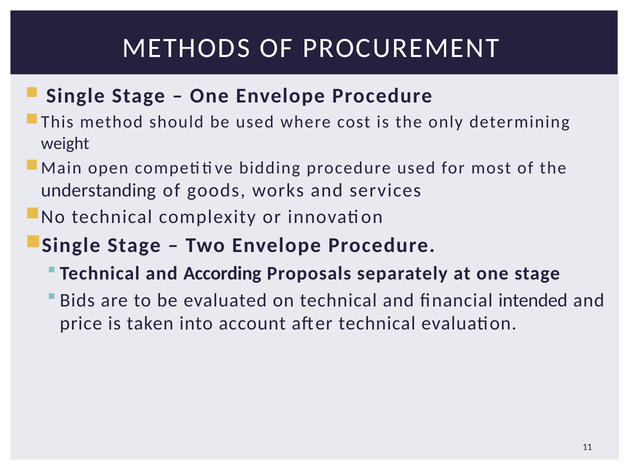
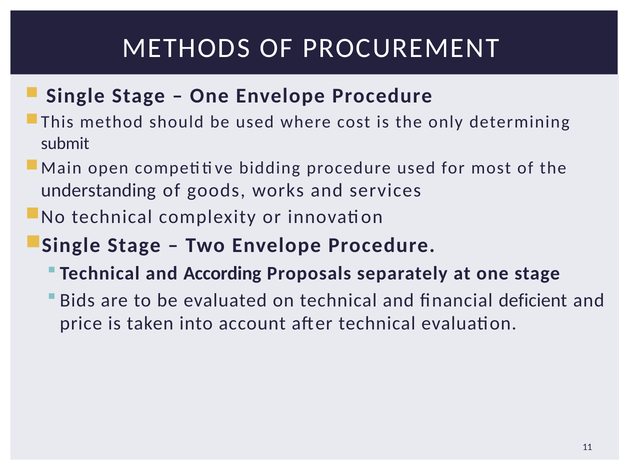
weight: weight -> submit
intended: intended -> deficient
